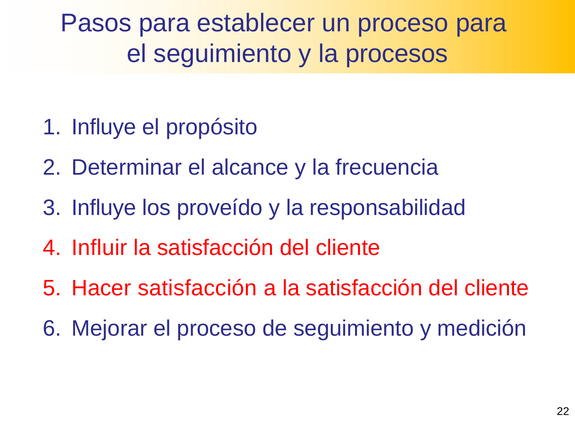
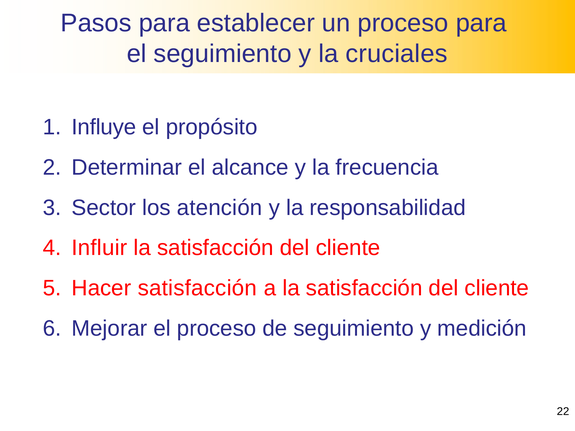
procesos: procesos -> cruciales
Influye at (104, 208): Influye -> Sector
proveído: proveído -> atención
